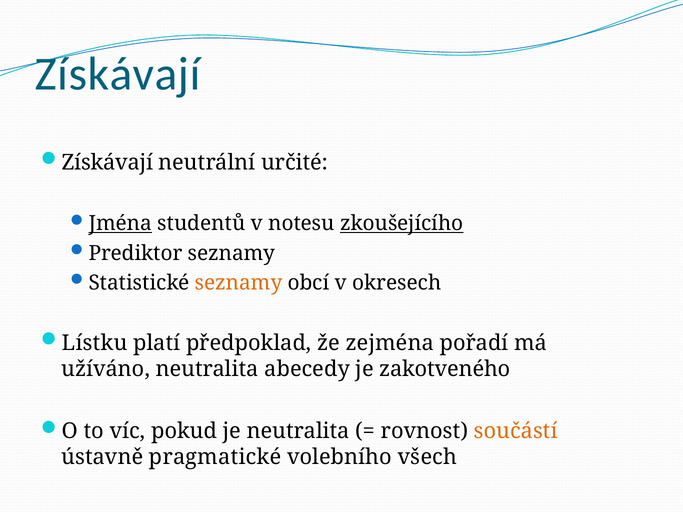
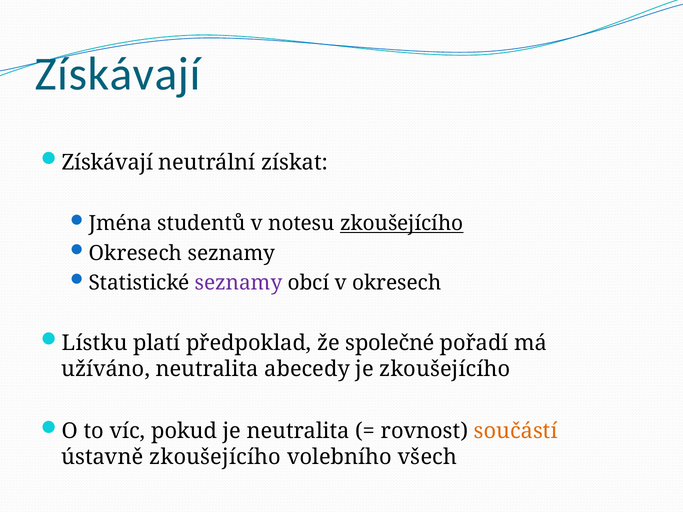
určité: určité -> získat
Jména underline: present -> none
Prediktor at (136, 253): Prediktor -> Okresech
seznamy at (239, 283) colour: orange -> purple
zejména: zejména -> společné
je zakotveného: zakotveného -> zkoušejícího
ústavně pragmatické: pragmatické -> zkoušejícího
